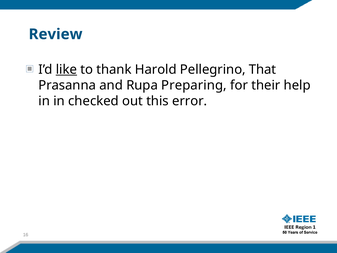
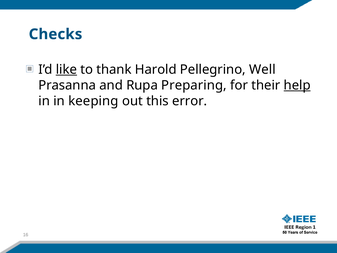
Review: Review -> Checks
That: That -> Well
help underline: none -> present
checked: checked -> keeping
